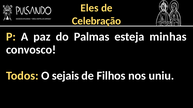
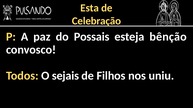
Eles: Eles -> Esta
Palmas: Palmas -> Possais
minhas: minhas -> bênção
